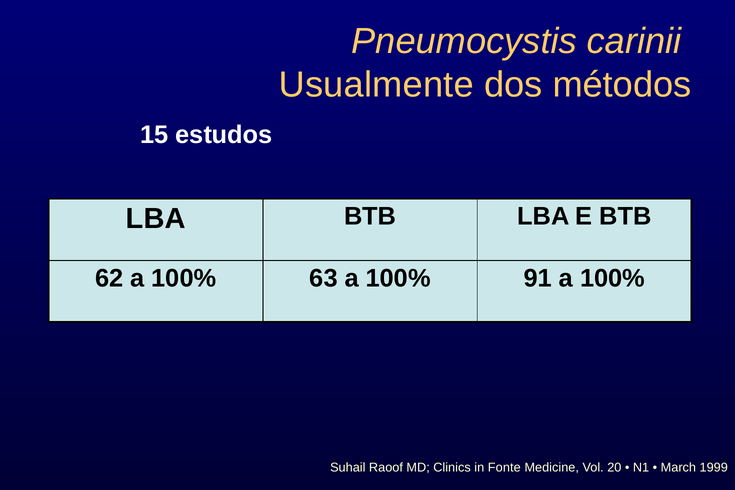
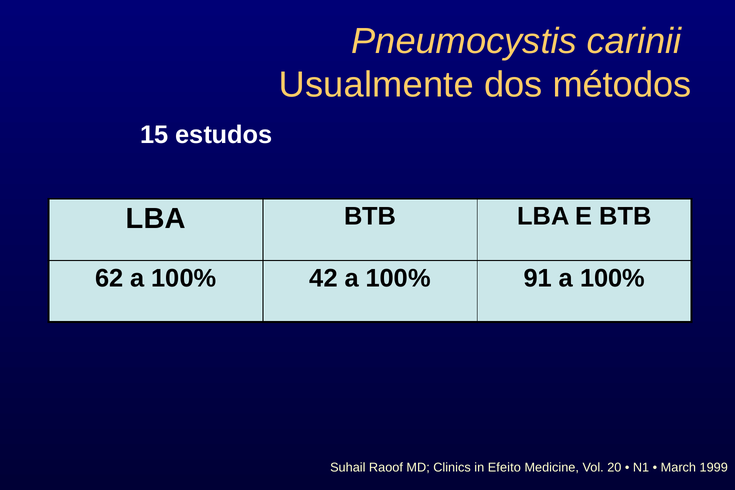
63: 63 -> 42
Fonte: Fonte -> Efeito
